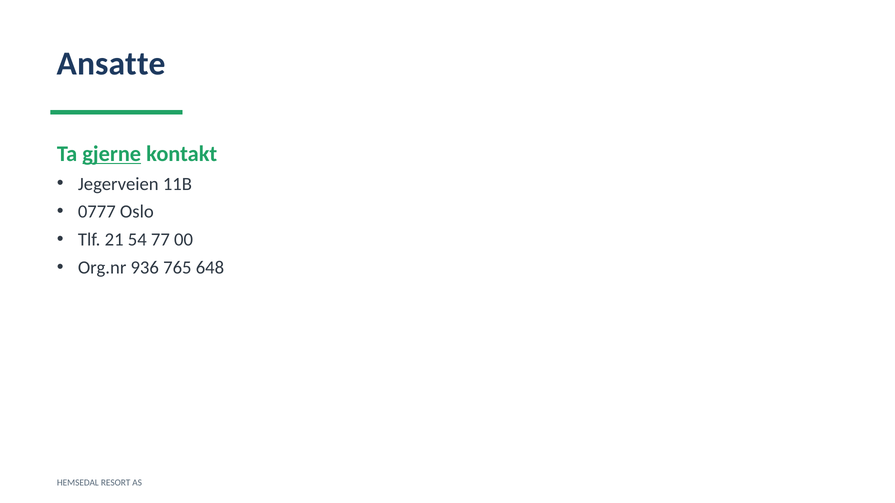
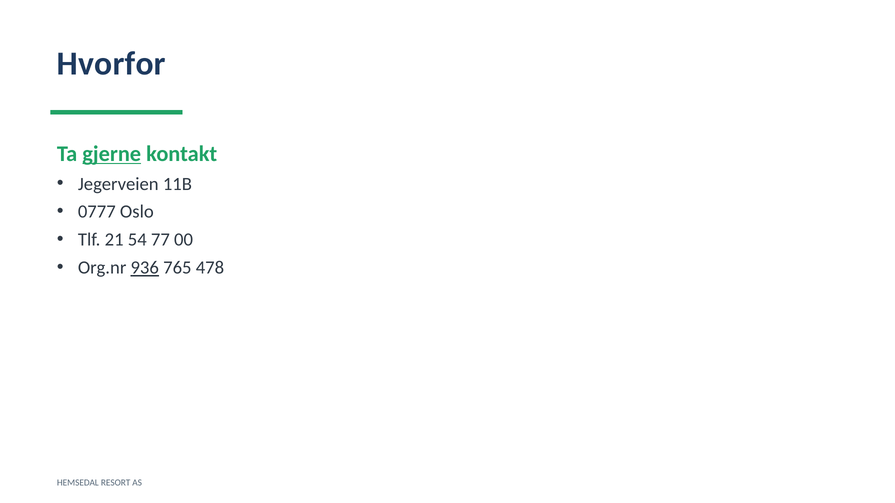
Ansatte: Ansatte -> Hvorfor
936 underline: none -> present
648: 648 -> 478
